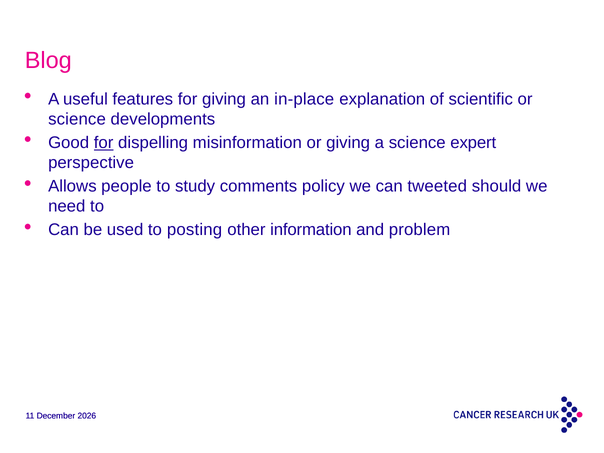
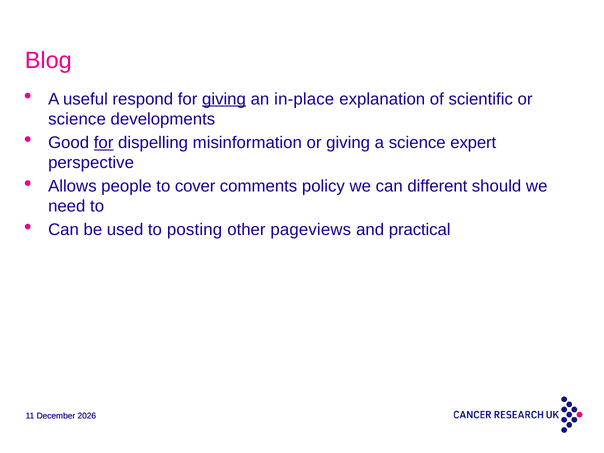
features: features -> respond
giving at (224, 99) underline: none -> present
study: study -> cover
tweeted: tweeted -> different
information: information -> pageviews
problem: problem -> practical
